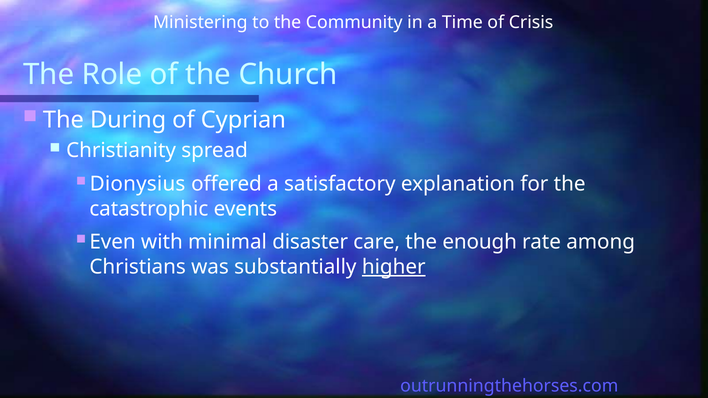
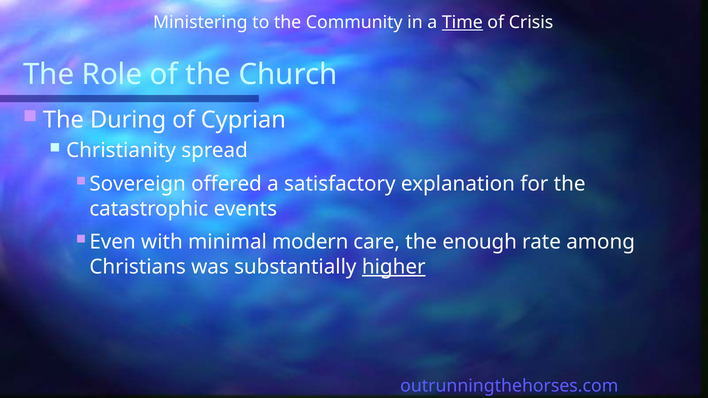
Time underline: none -> present
Dionysius: Dionysius -> Sovereign
disaster: disaster -> modern
